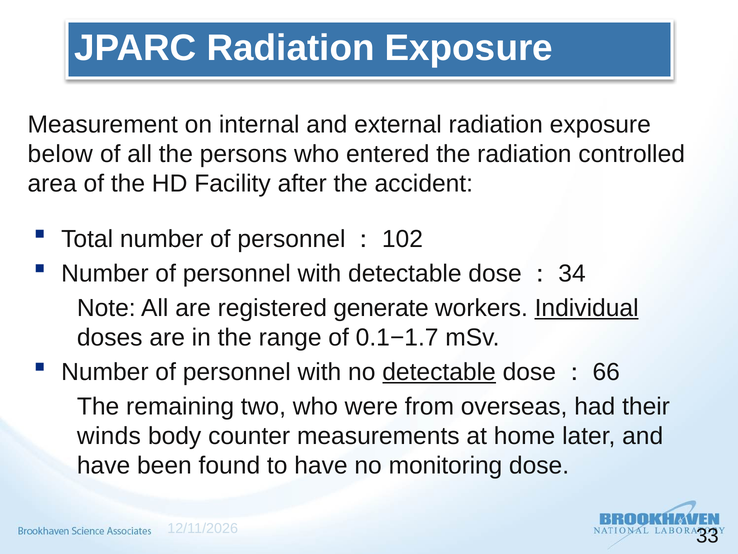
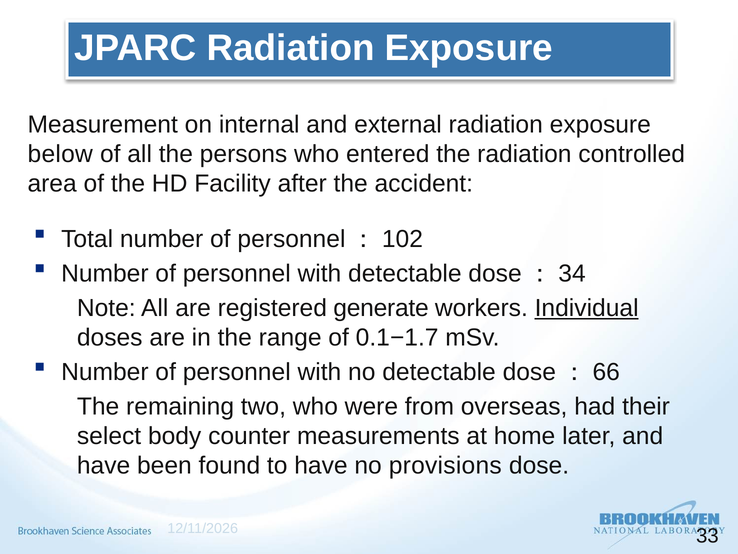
detectable at (439, 372) underline: present -> none
winds: winds -> select
monitoring: monitoring -> provisions
